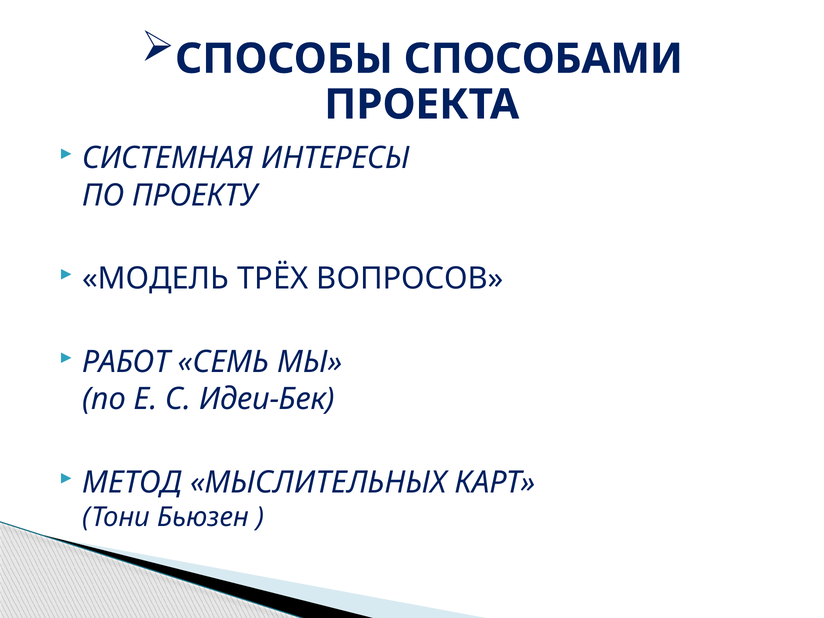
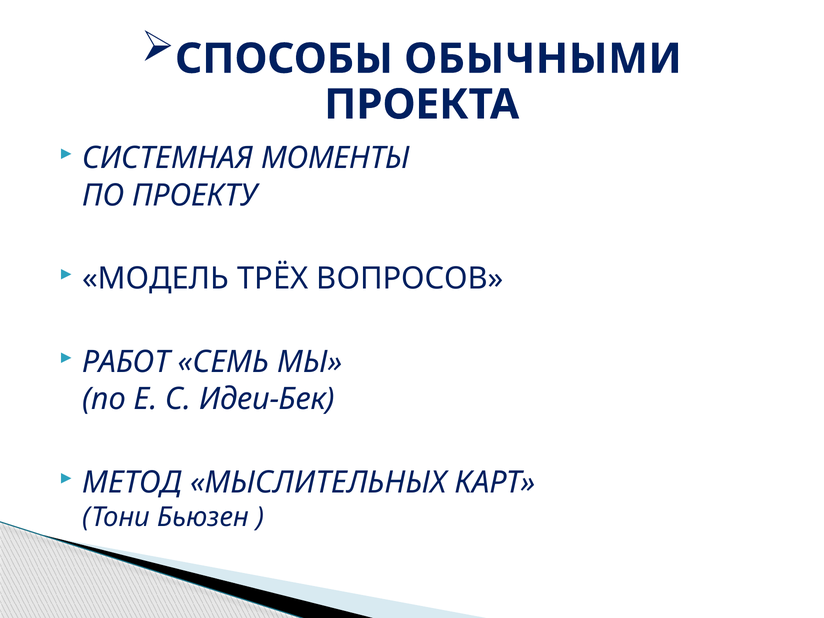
СПОСОБАМИ: СПОСОБАМИ -> ОБЫЧНЫМИ
ИНТЕРЕСЫ: ИНТЕРЕСЫ -> МОМЕНТЫ
